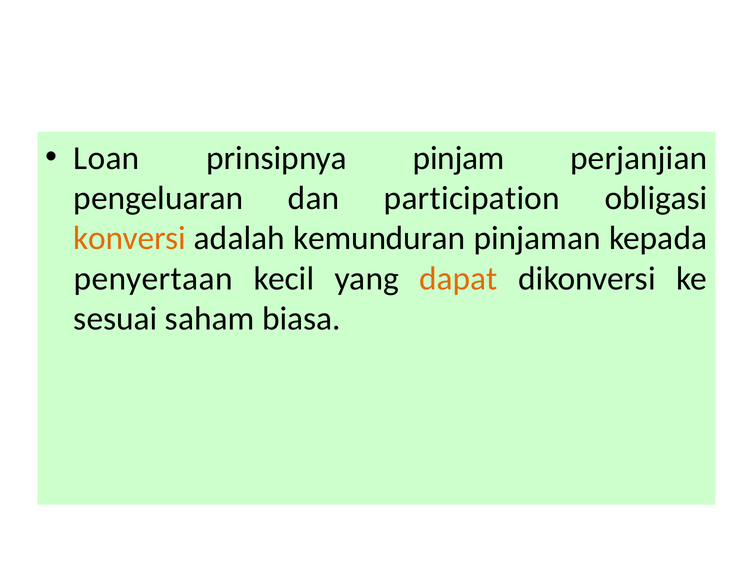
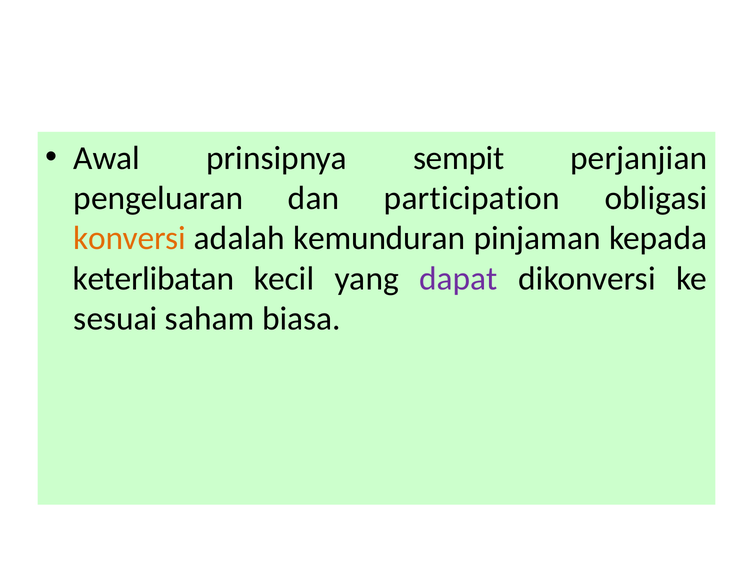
Loan: Loan -> Awal
pinjam: pinjam -> sempit
penyertaan: penyertaan -> keterlibatan
dapat colour: orange -> purple
